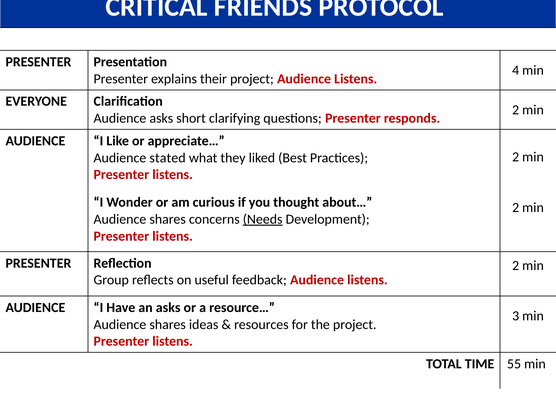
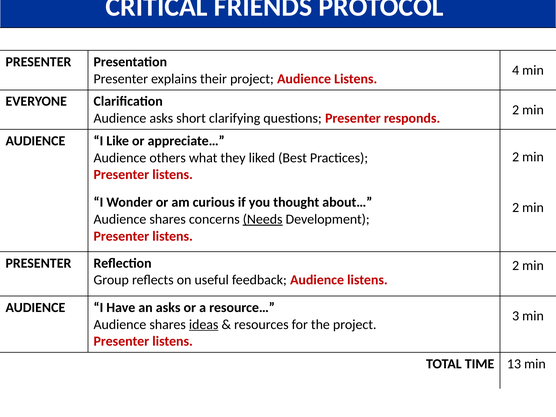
stated: stated -> others
ideas underline: none -> present
55: 55 -> 13
